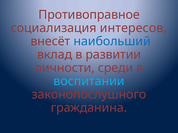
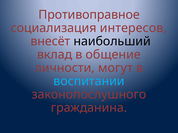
наибольший colour: blue -> black
развитии: развитии -> общение
среди: среди -> могут
